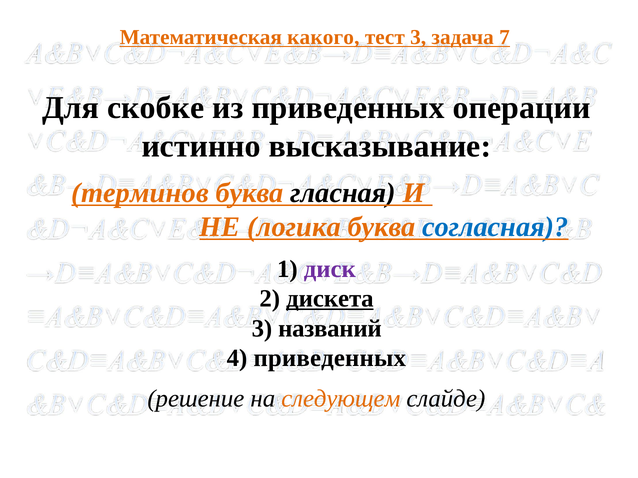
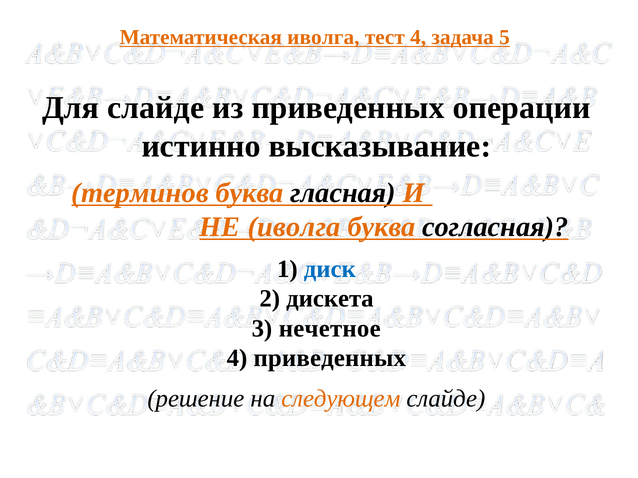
Математическая какого: какого -> иволга
тест 3: 3 -> 4
7: 7 -> 5
Для скобке: скобке -> слайде
НЕ логика: логика -> иволга
согласная colour: blue -> black
диск colour: purple -> blue
дискета underline: present -> none
названий: названий -> нечетное
